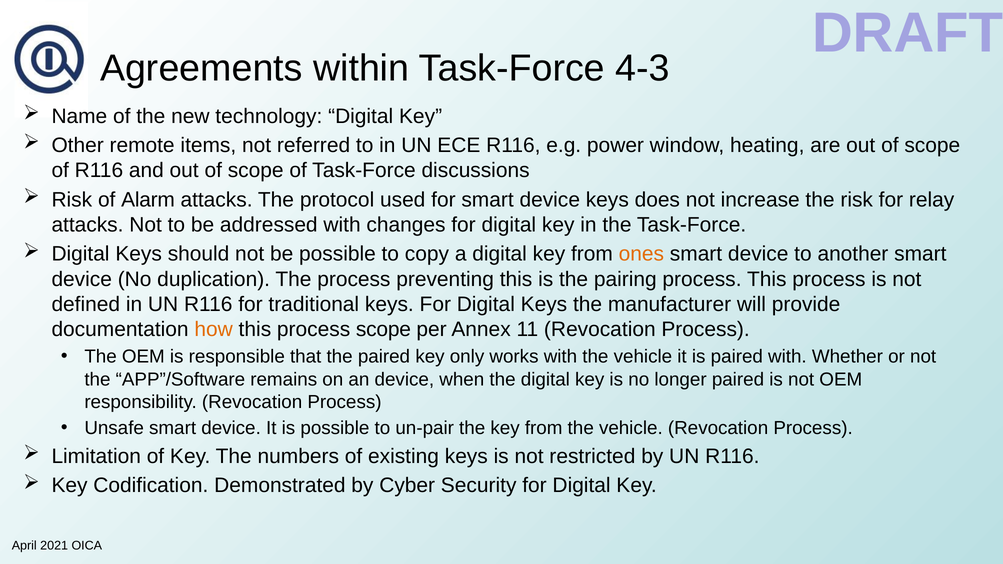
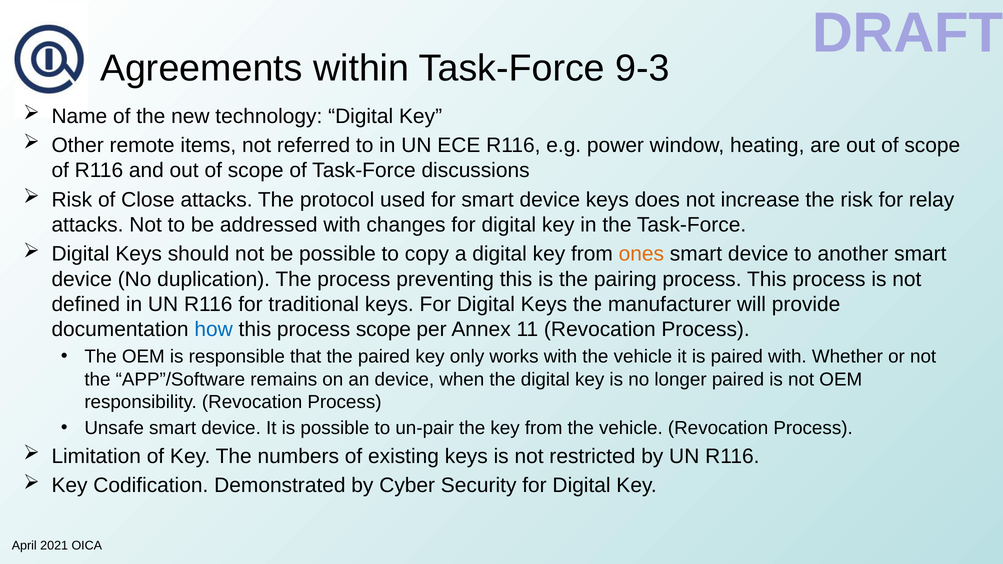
4-3: 4-3 -> 9-3
Alarm: Alarm -> Close
how colour: orange -> blue
